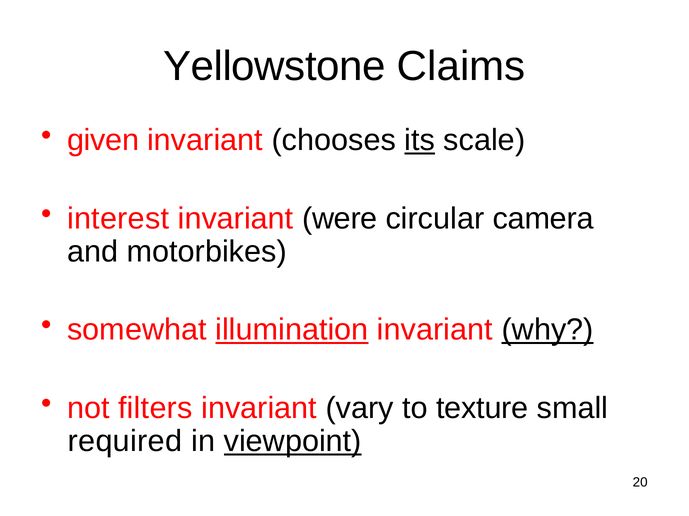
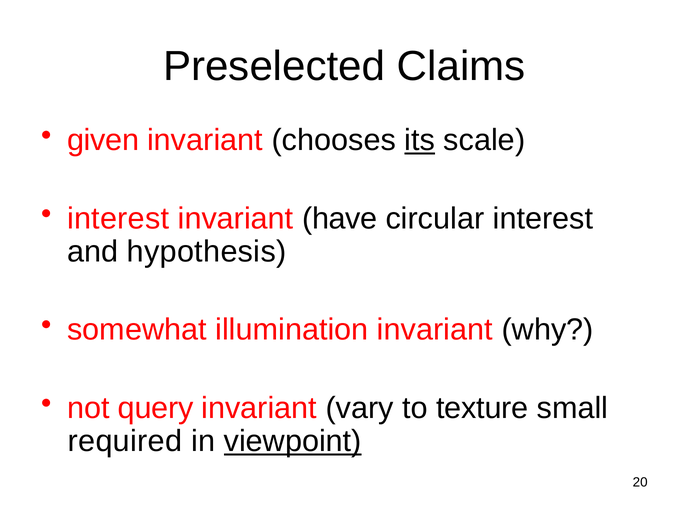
Yellowstone: Yellowstone -> Preselected
were: were -> have
circular camera: camera -> interest
motorbikes: motorbikes -> hypothesis
illumination underline: present -> none
why underline: present -> none
filters: filters -> query
